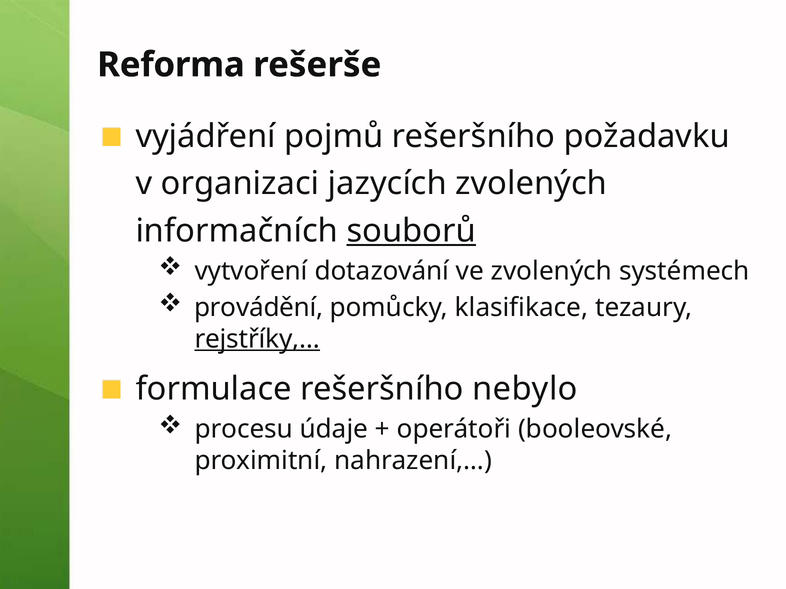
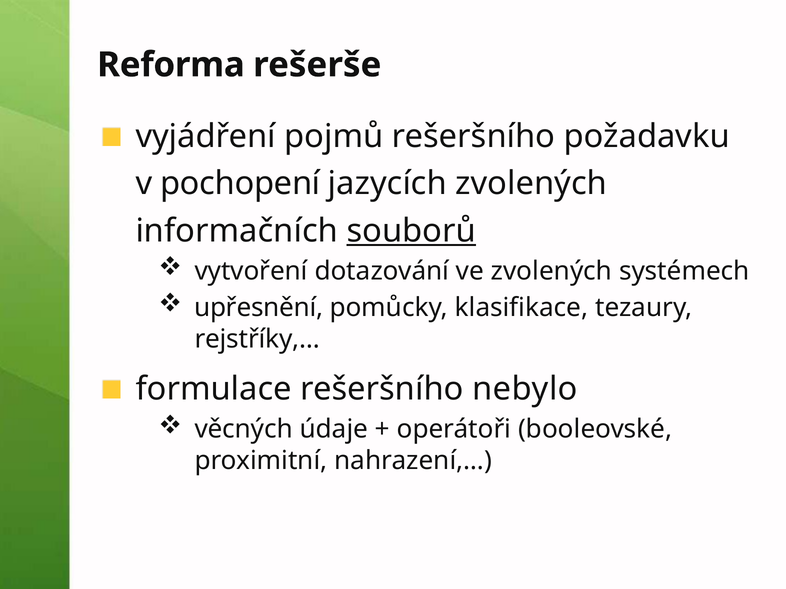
organizaci: organizaci -> pochopení
provádění: provádění -> upřesnění
rejstříky,… underline: present -> none
procesu: procesu -> věcných
